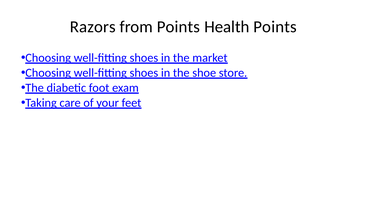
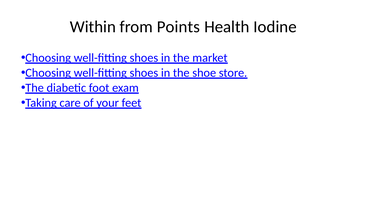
Razors: Razors -> Within
Health Points: Points -> Iodine
